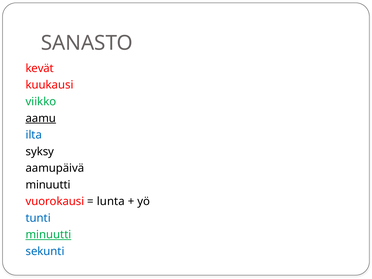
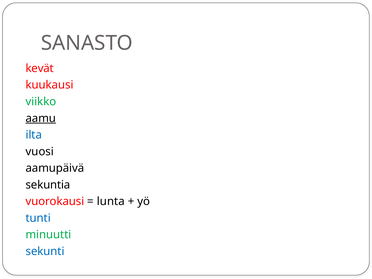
syksy: syksy -> vuosi
minuutti at (48, 185): minuutti -> sekuntia
minuutti at (48, 235) underline: present -> none
